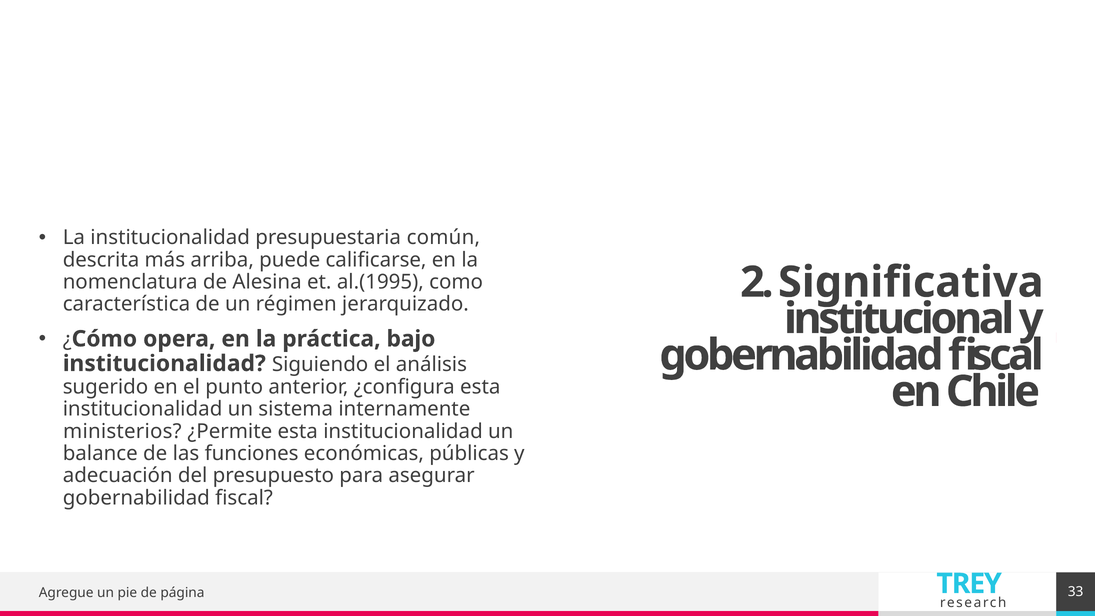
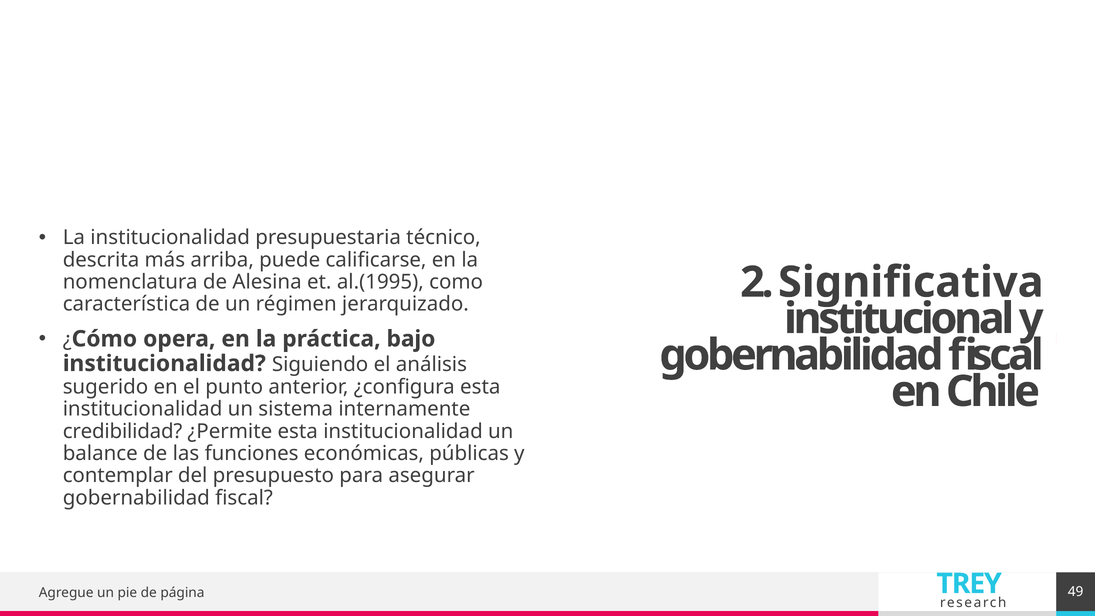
común: común -> técnico
ministerios: ministerios -> credibilidad
adecuación: adecuación -> contemplar
33: 33 -> 49
